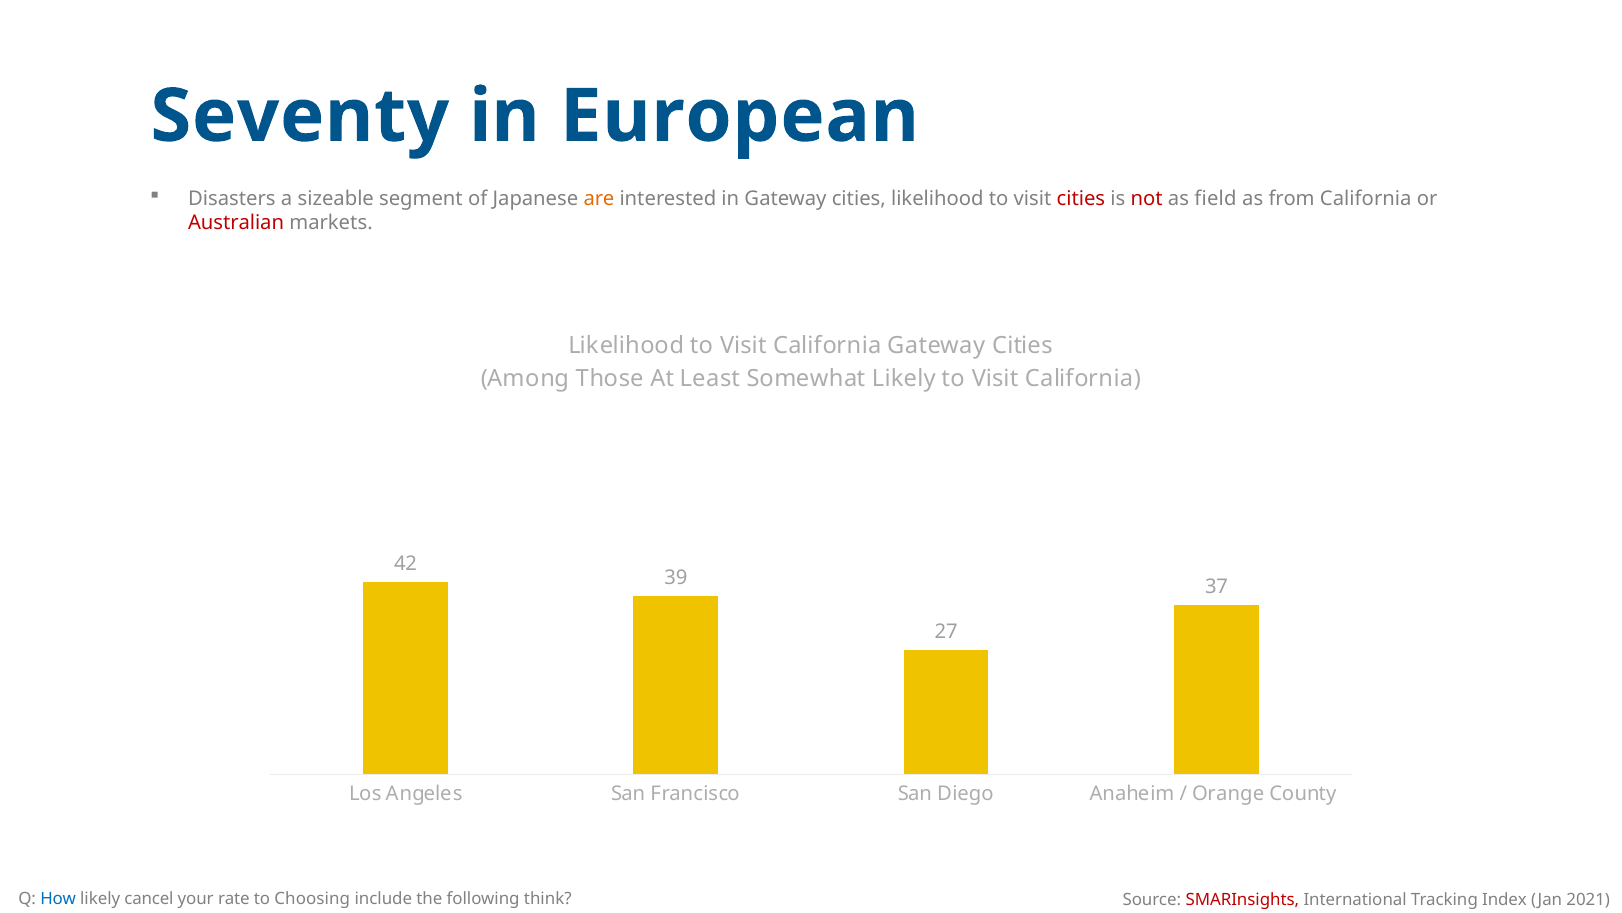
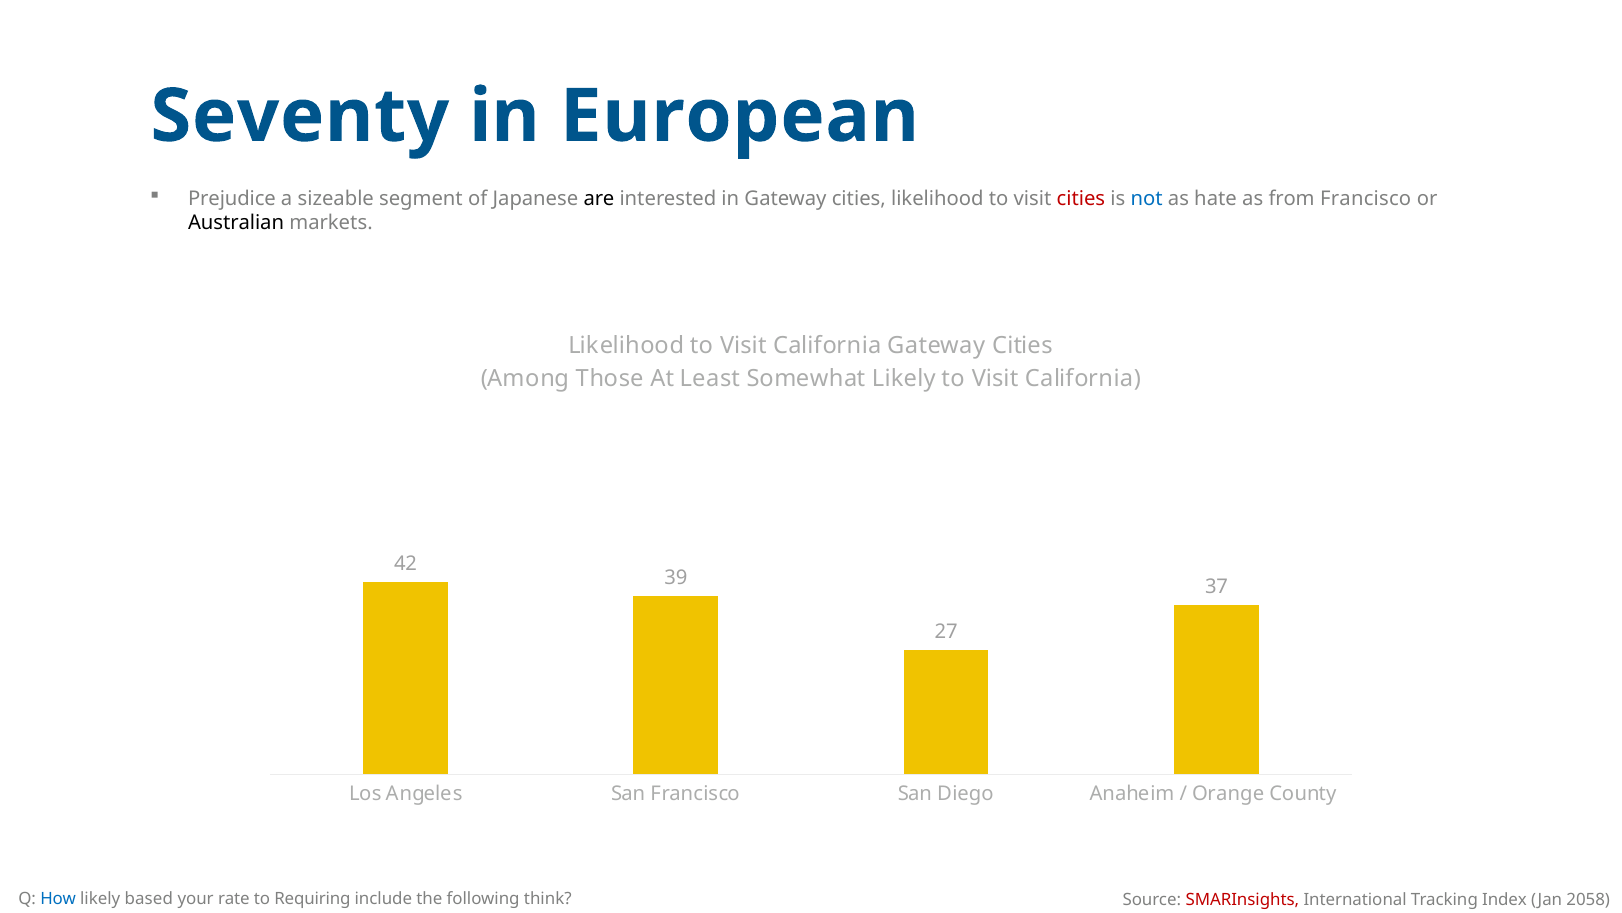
Disasters: Disasters -> Prejudice
are colour: orange -> black
not colour: red -> blue
field: field -> hate
from California: California -> Francisco
Australian colour: red -> black
cancel: cancel -> based
Choosing: Choosing -> Requiring
2021: 2021 -> 2058
